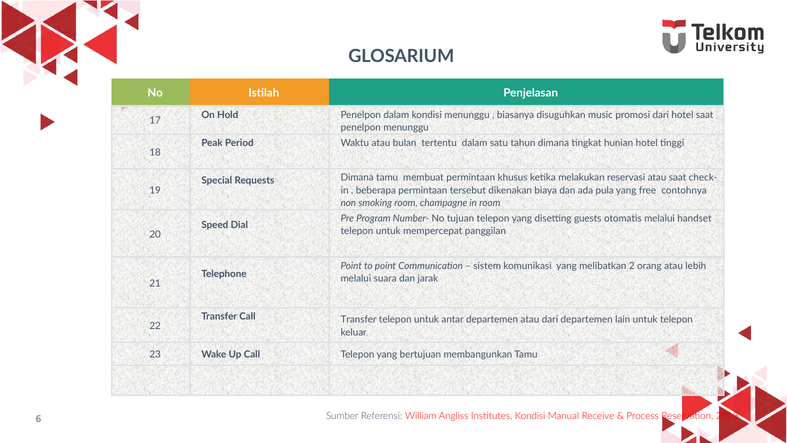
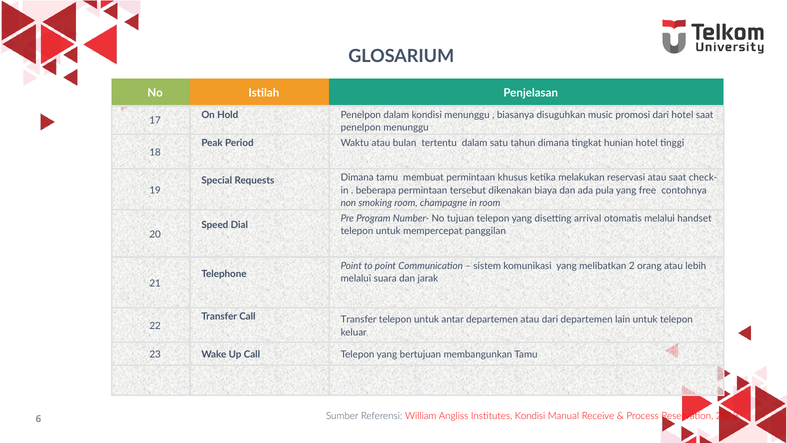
guests: guests -> arrival
